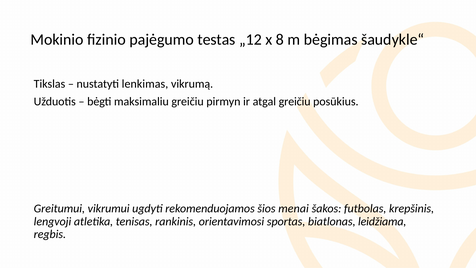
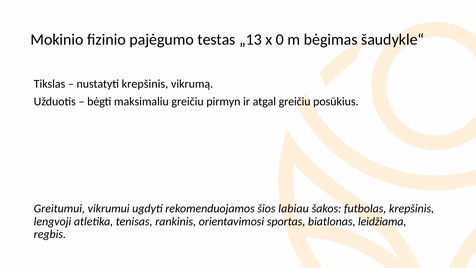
„12: „12 -> „13
8: 8 -> 0
nustatyti lenkimas: lenkimas -> krepšinis
menai: menai -> labiau
